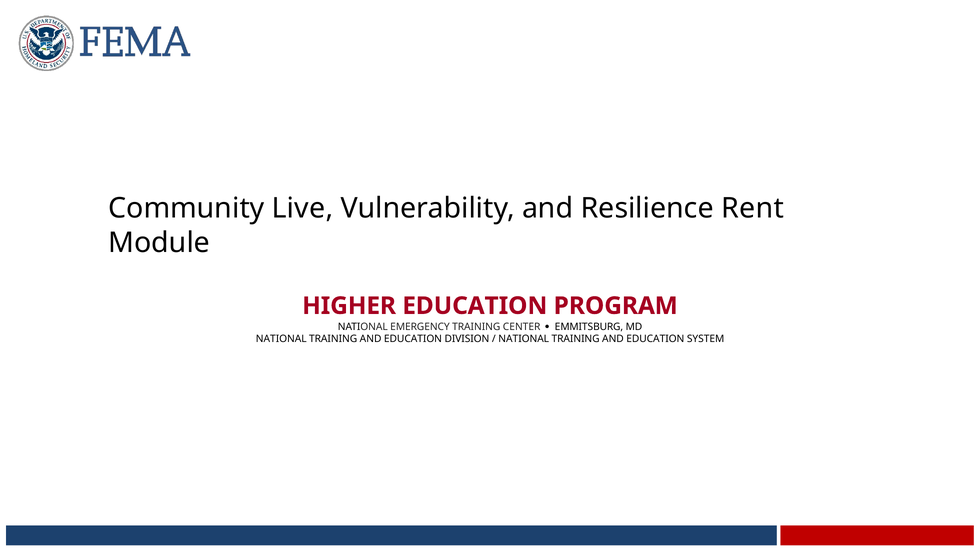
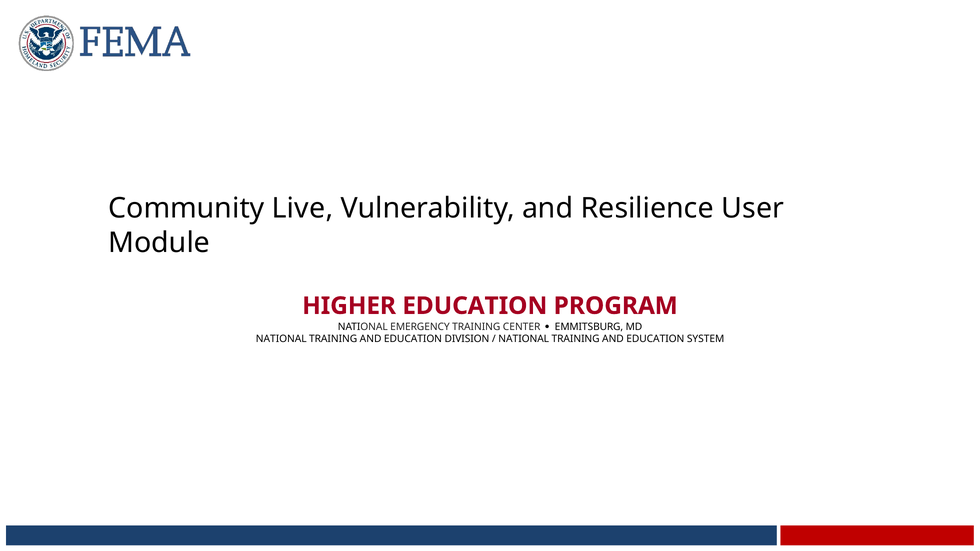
Rent: Rent -> User
